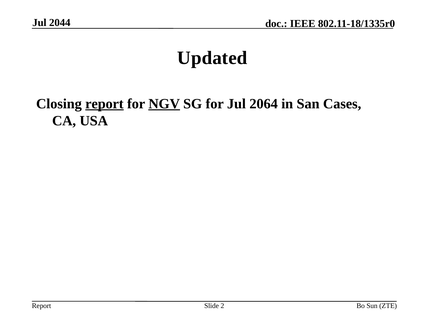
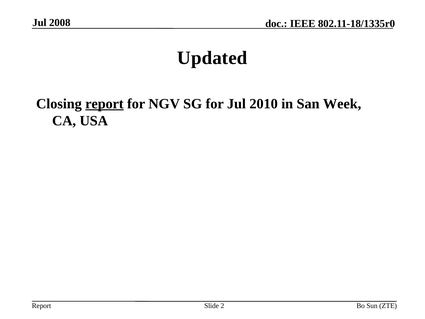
2044: 2044 -> 2008
NGV underline: present -> none
2064: 2064 -> 2010
Cases: Cases -> Week
